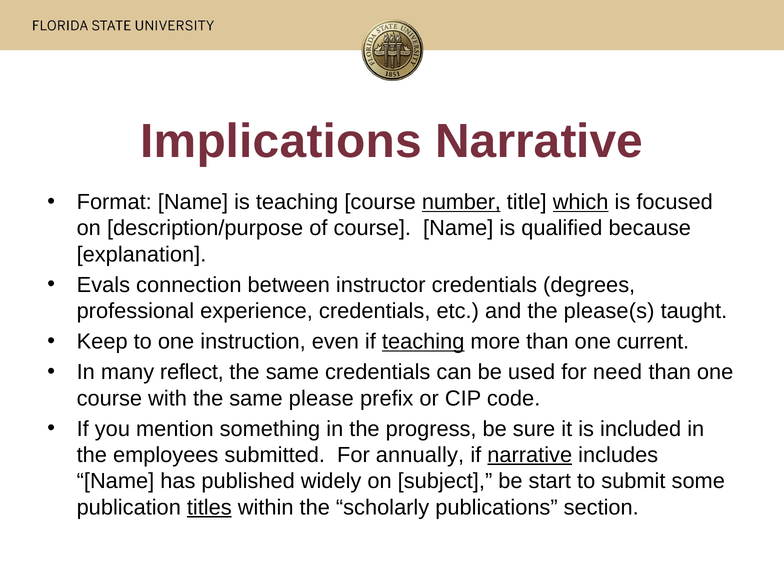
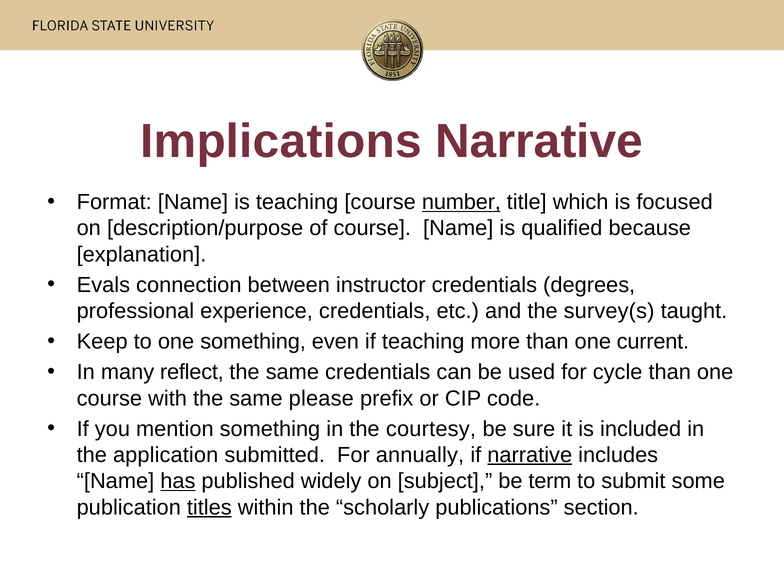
which underline: present -> none
please(s: please(s -> survey(s
one instruction: instruction -> something
teaching at (423, 342) underline: present -> none
need: need -> cycle
progress: progress -> courtesy
employees: employees -> application
has underline: none -> present
start: start -> term
